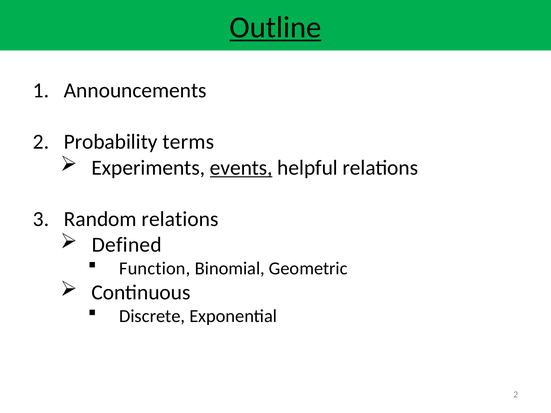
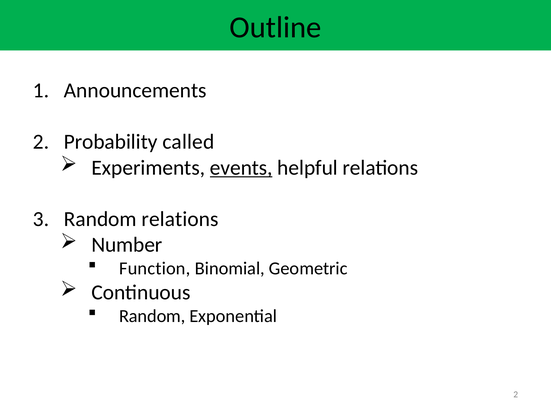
Outline underline: present -> none
terms: terms -> called
Defined: Defined -> Number
Discrete at (152, 316): Discrete -> Random
